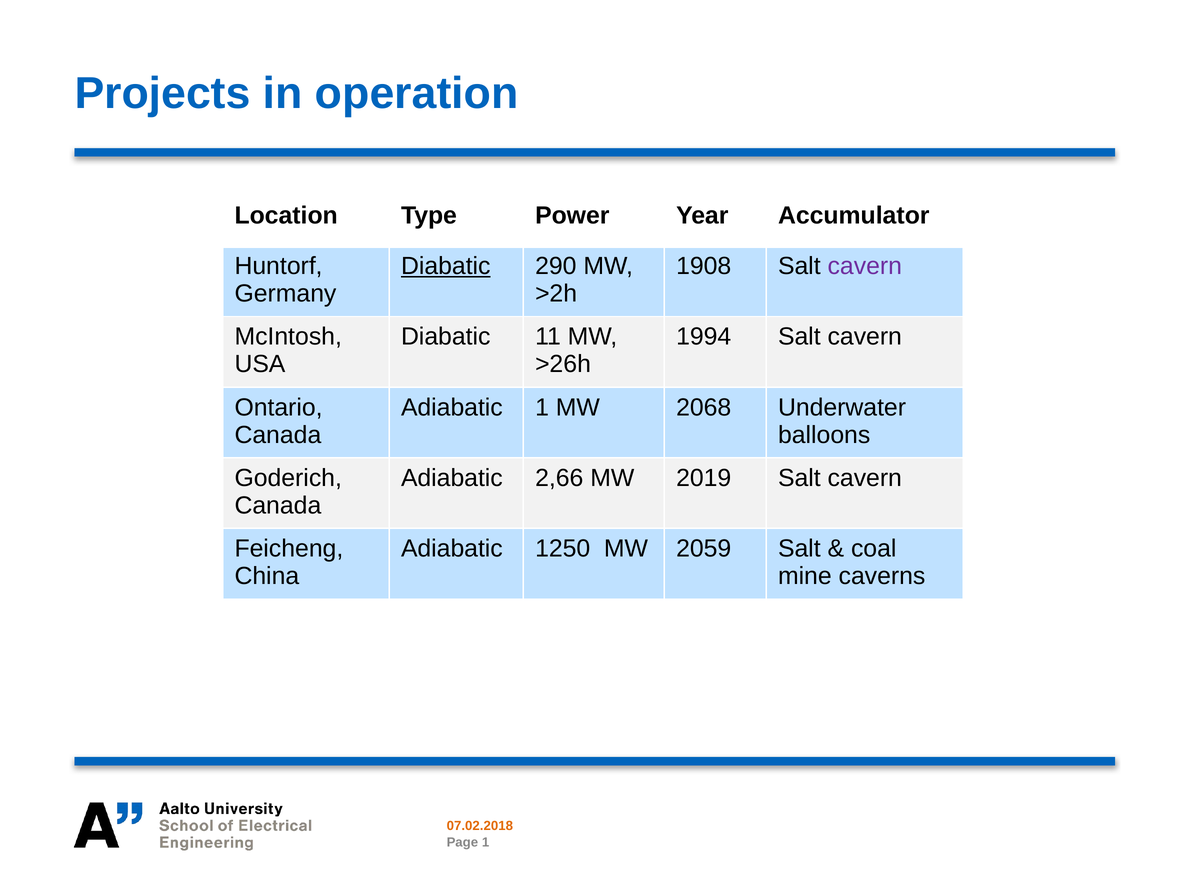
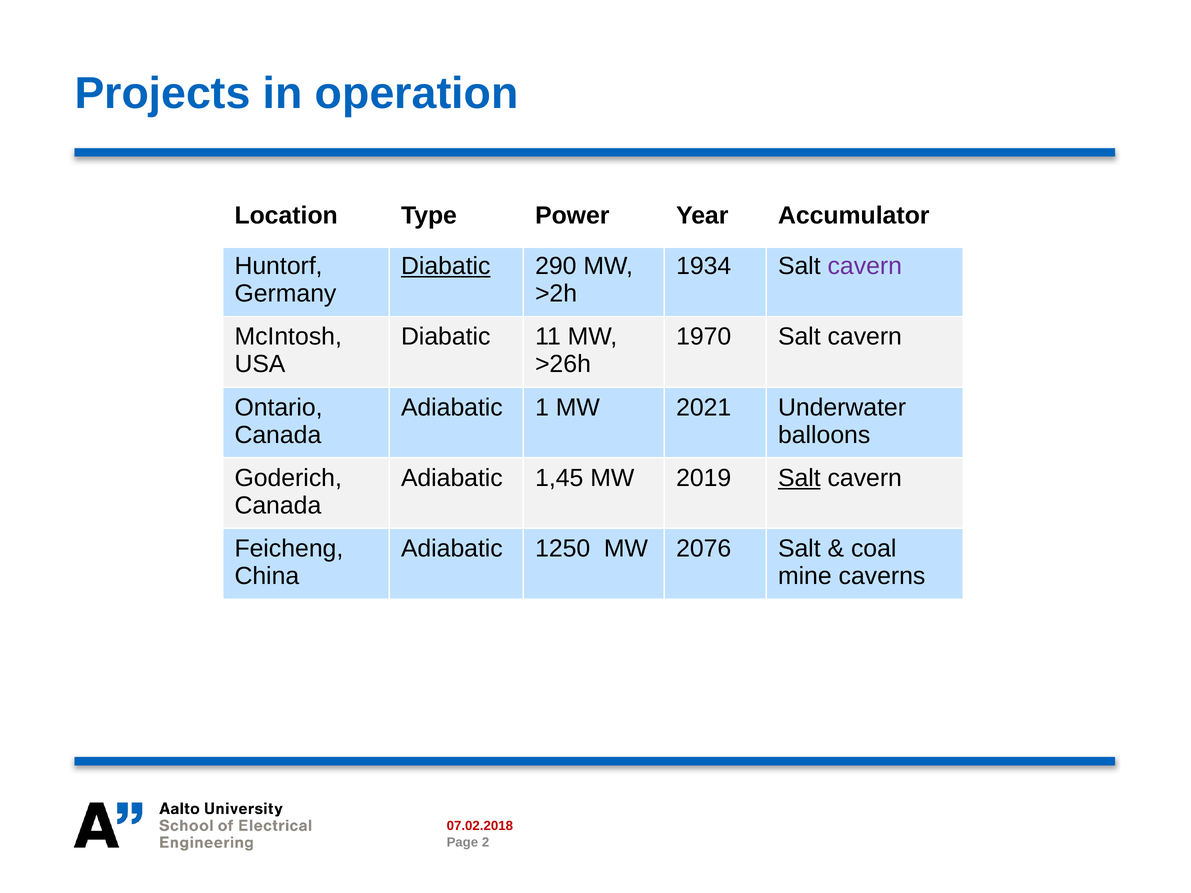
1908: 1908 -> 1934
1994: 1994 -> 1970
2068: 2068 -> 2021
2,66: 2,66 -> 1,45
Salt at (799, 478) underline: none -> present
2059: 2059 -> 2076
07.02.2018 colour: orange -> red
Page 1: 1 -> 2
